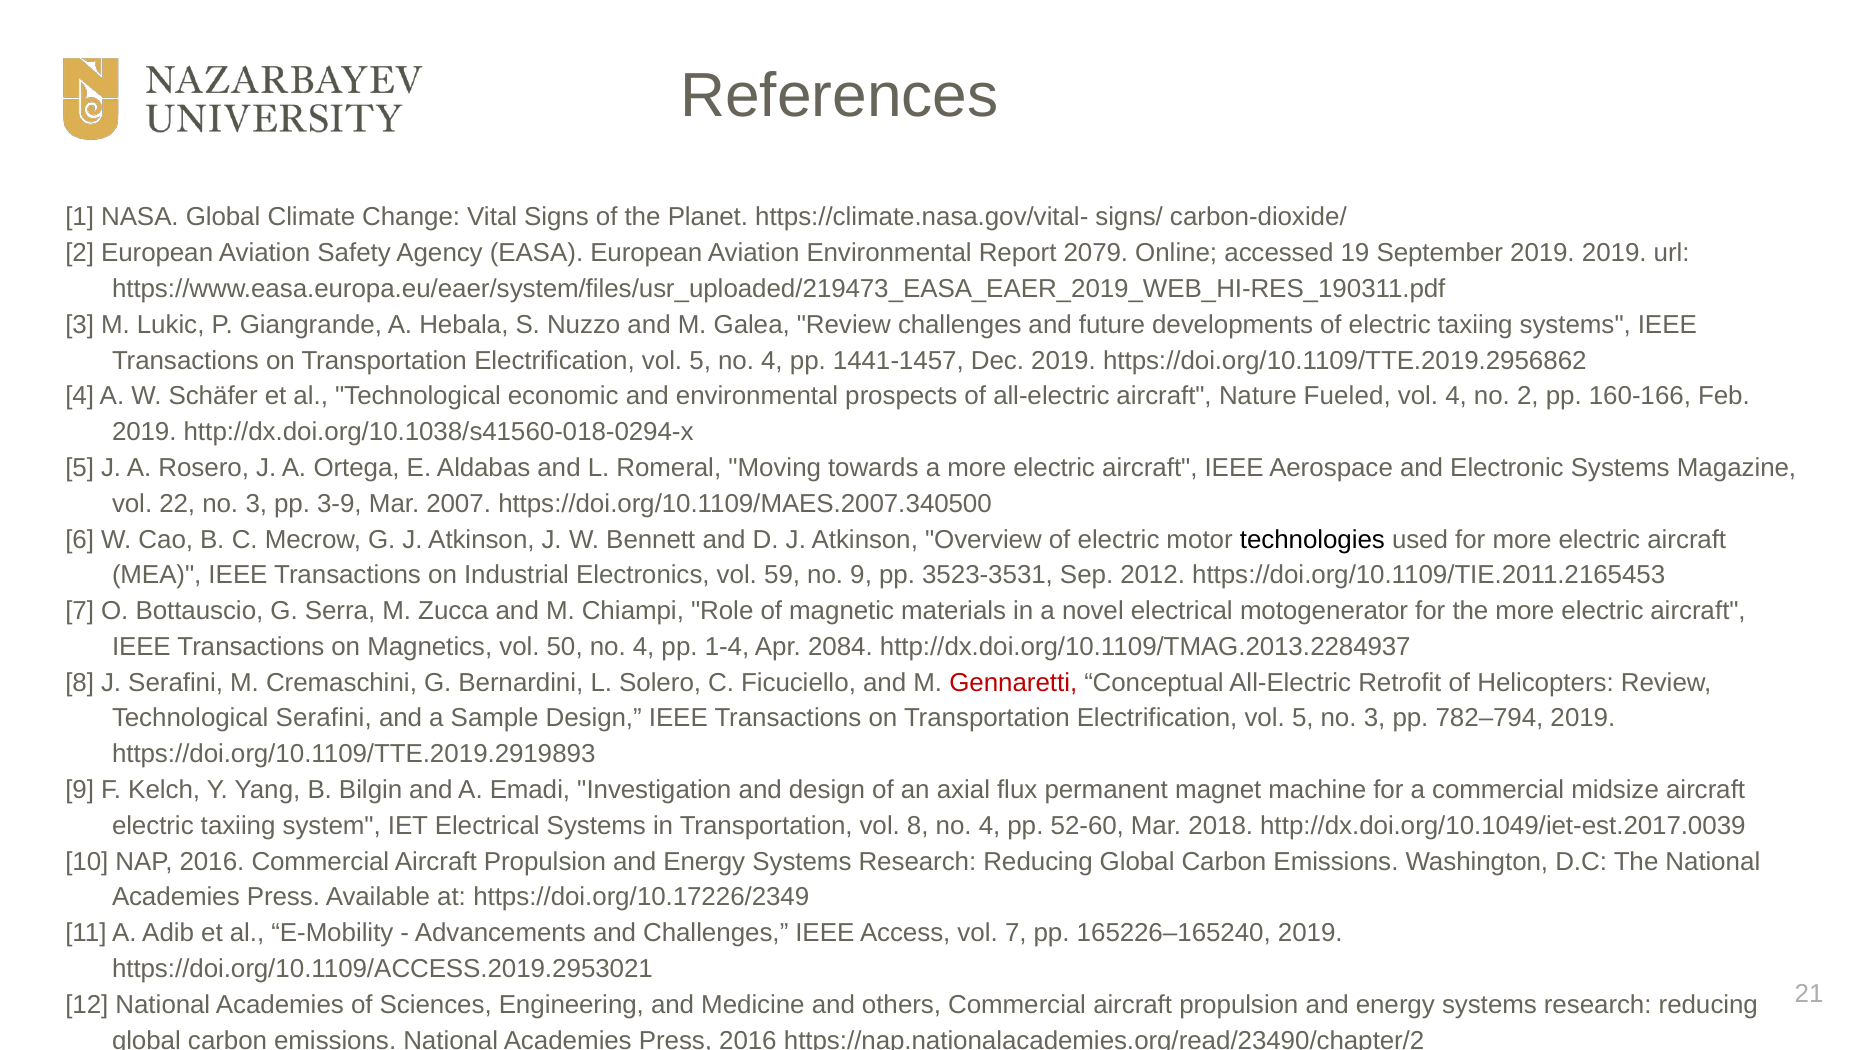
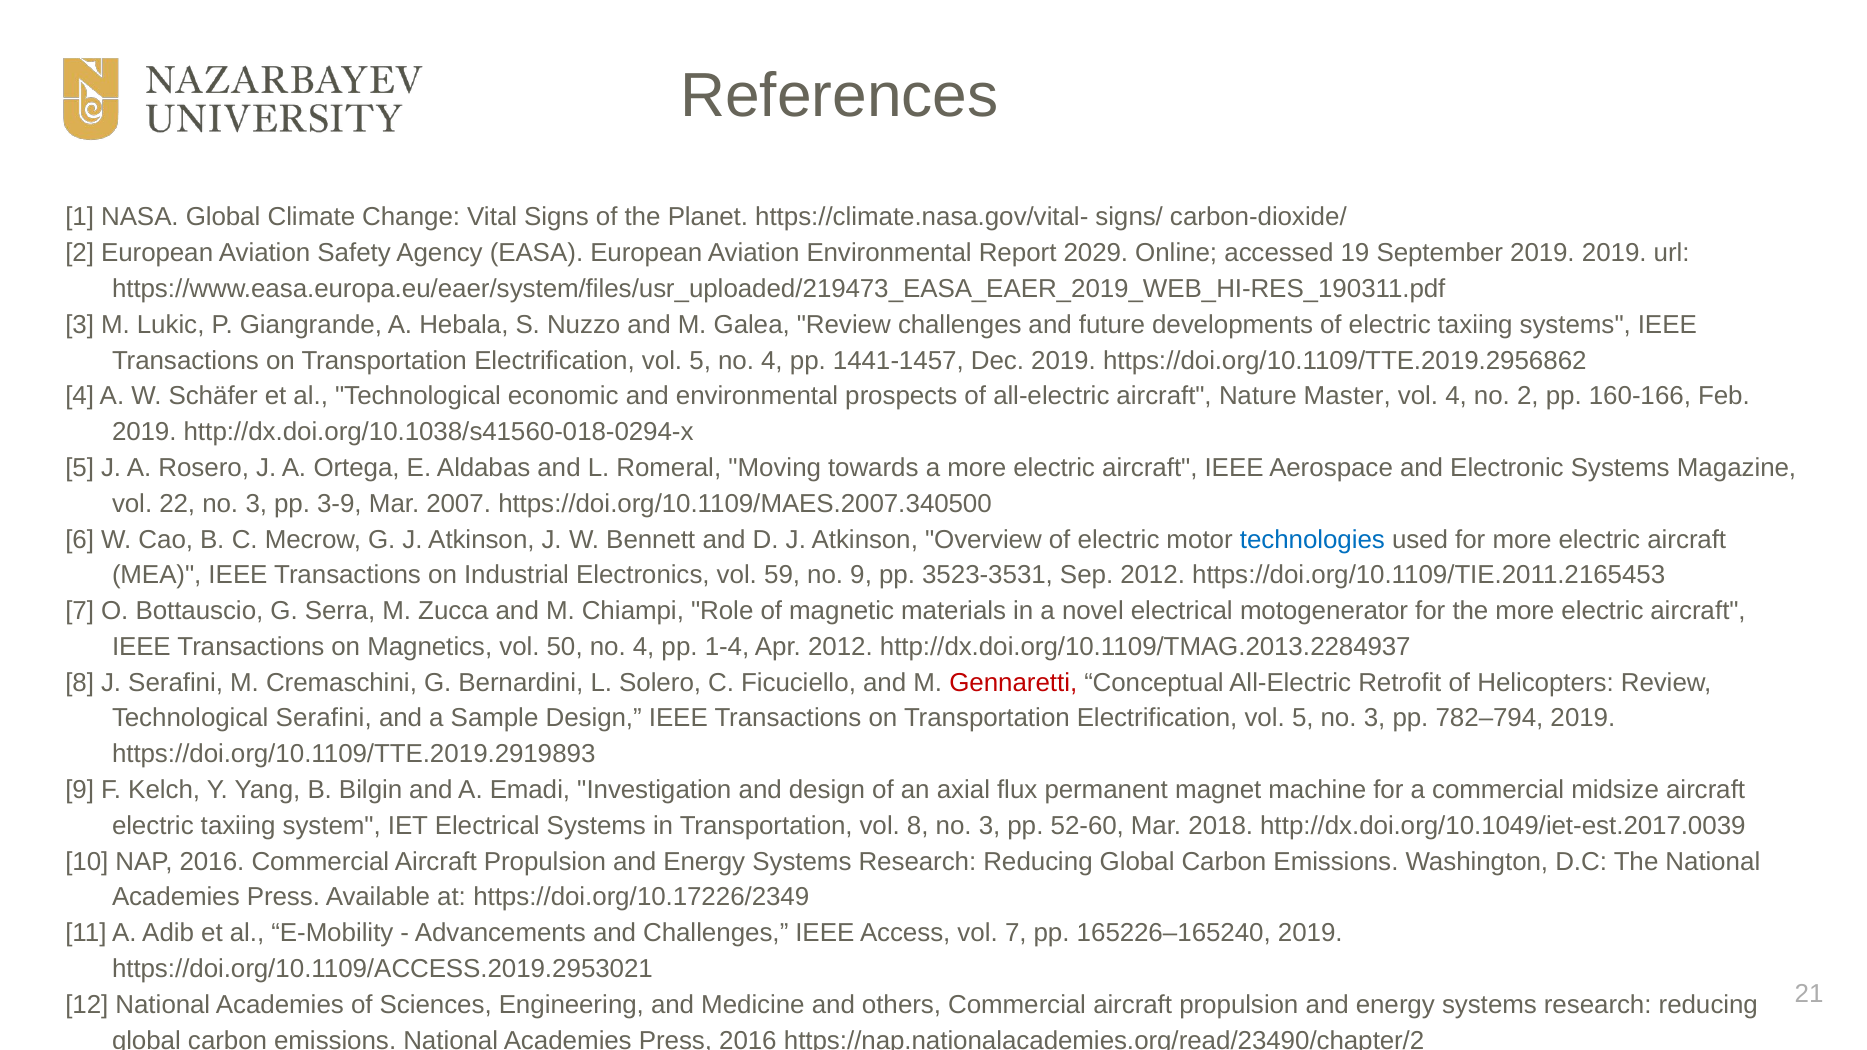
2079: 2079 -> 2029
Fueled: Fueled -> Master
technologies colour: black -> blue
Apr 2084: 2084 -> 2012
8 no 4: 4 -> 3
